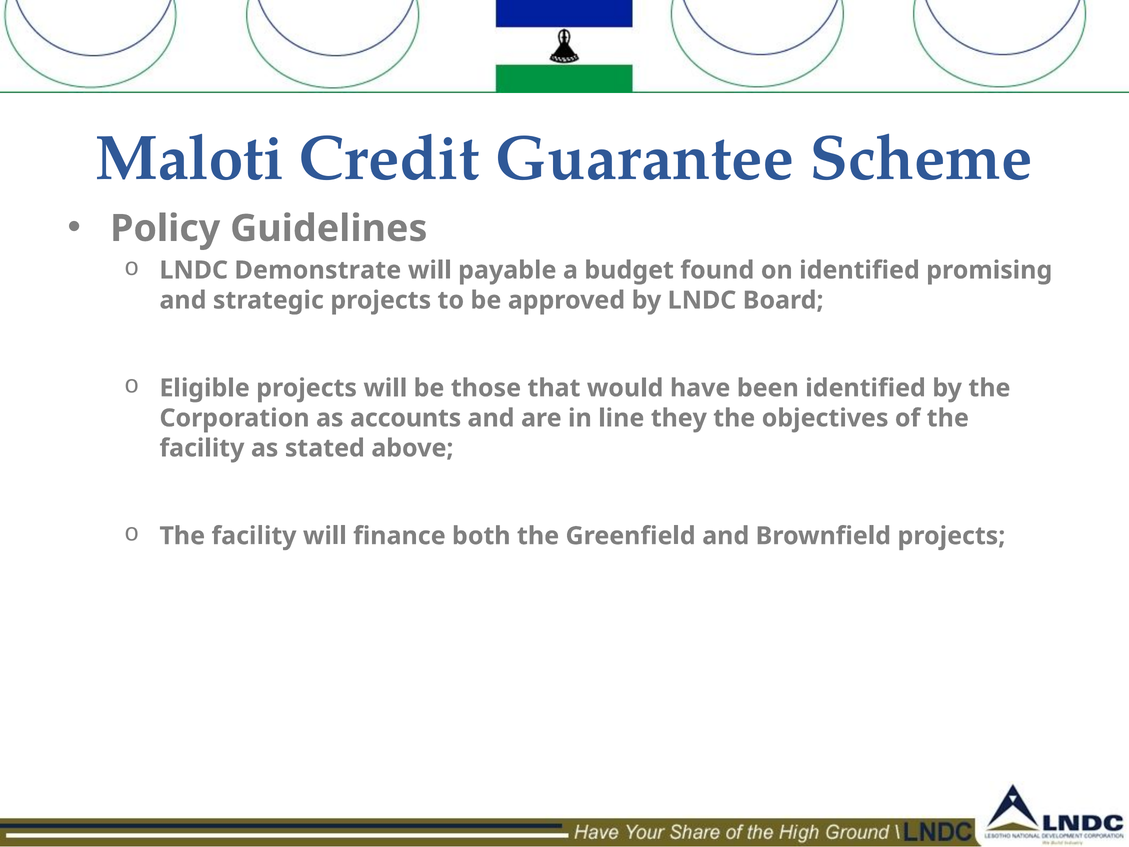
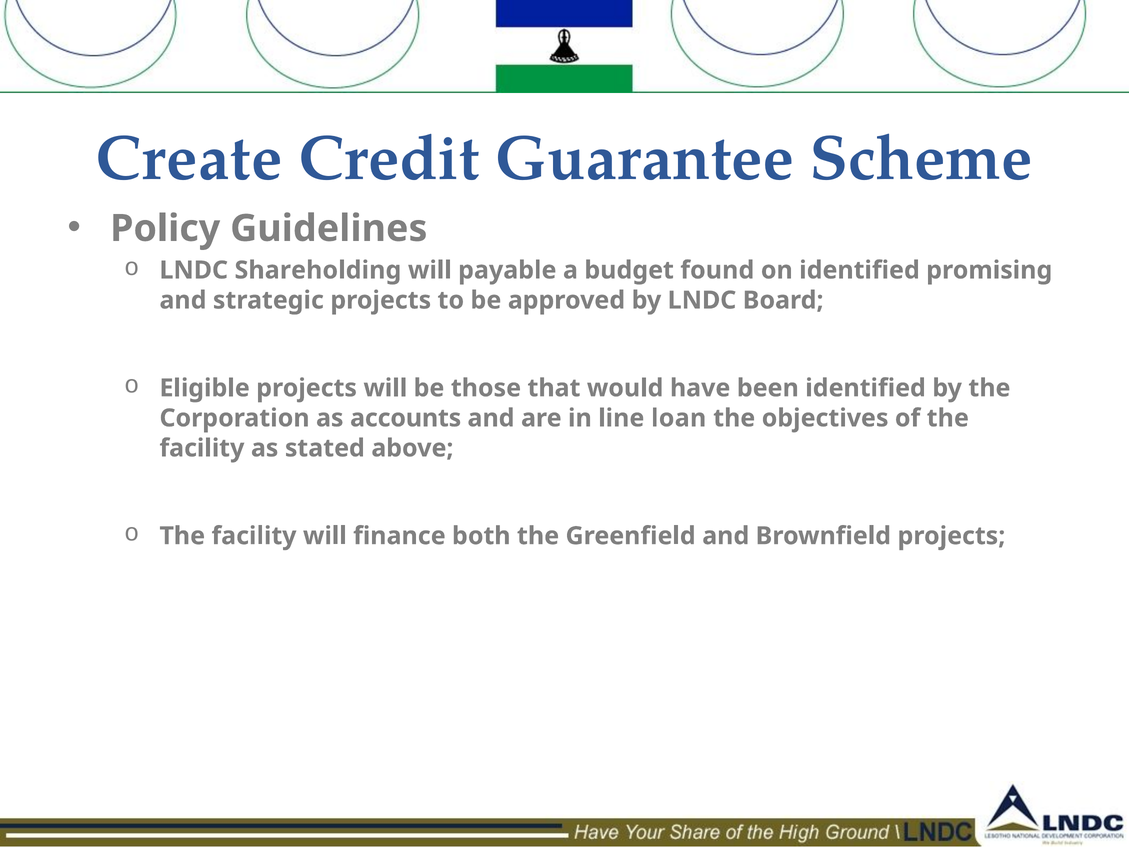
Maloti: Maloti -> Create
Demonstrate: Demonstrate -> Shareholding
they: they -> loan
